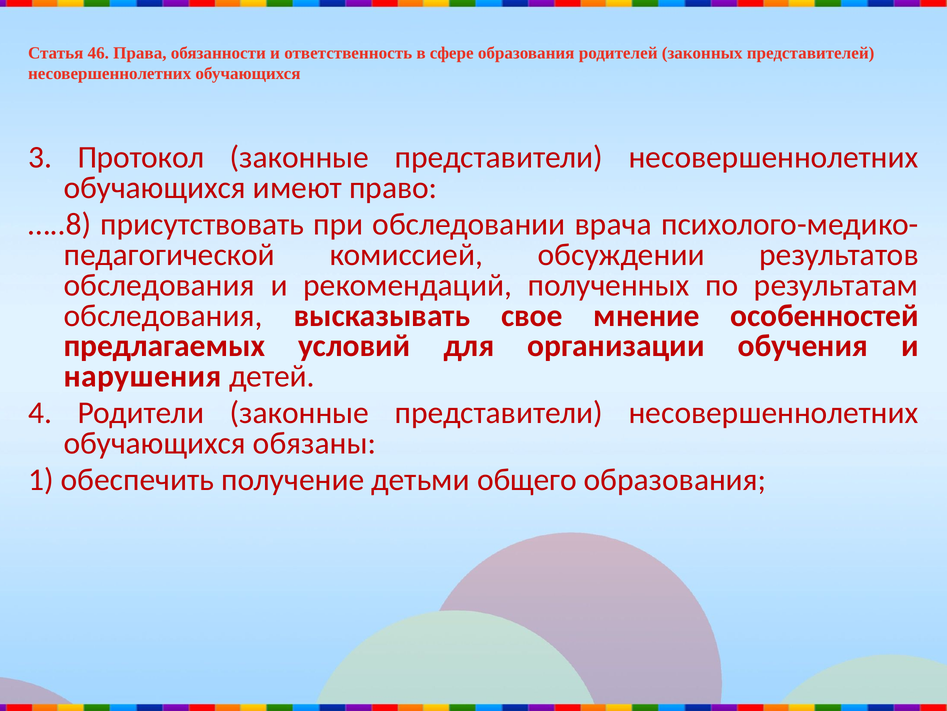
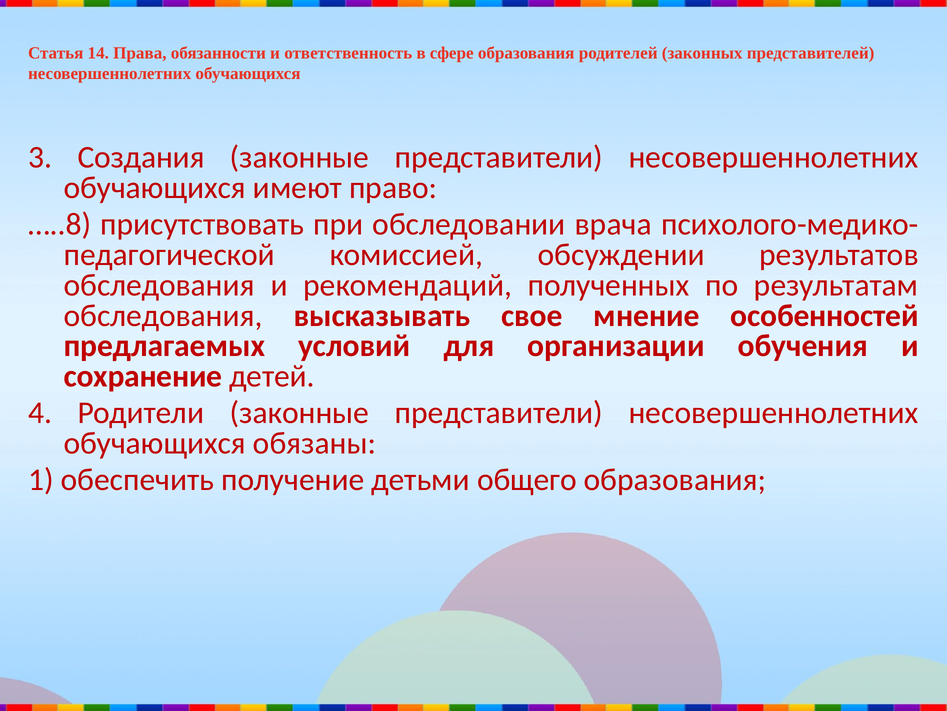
46: 46 -> 14
Протокол: Протокол -> Создания
нарушения: нарушения -> сохранение
